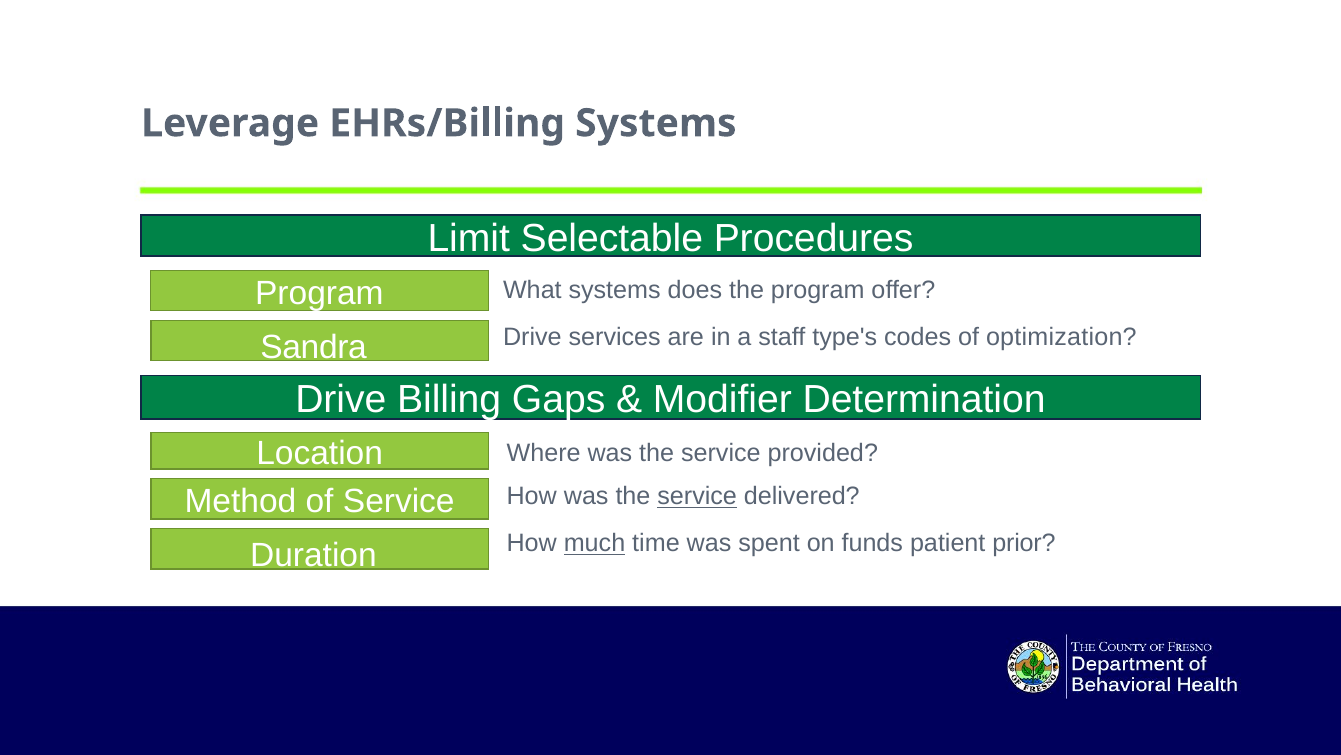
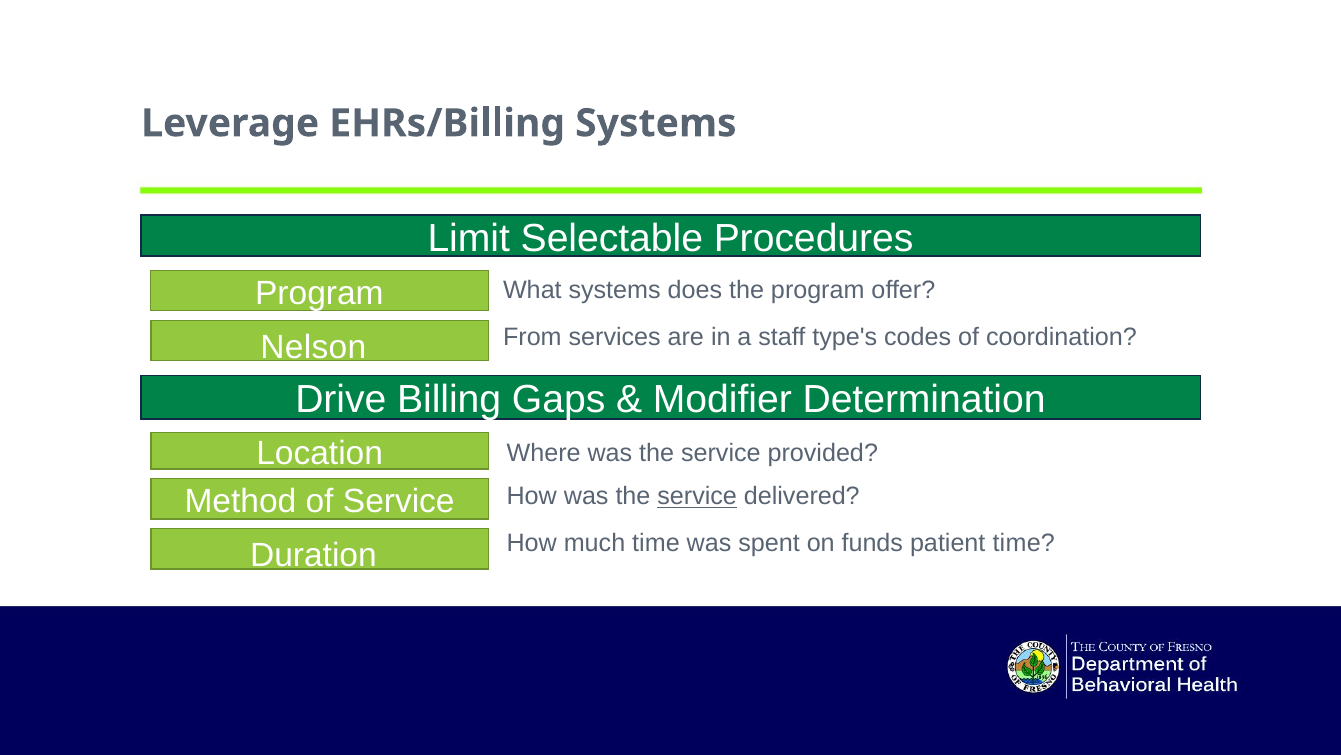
Drive at (532, 337): Drive -> From
optimization: optimization -> coordination
Sandra: Sandra -> Nelson
much underline: present -> none
patient prior: prior -> time
